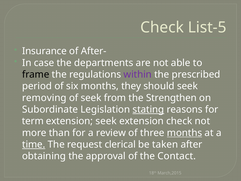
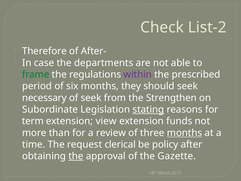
List-5: List-5 -> List-2
Insurance: Insurance -> Therefore
frame colour: black -> green
removing: removing -> necessary
extension seek: seek -> view
extension check: check -> funds
time underline: present -> none
taken: taken -> policy
the at (76, 156) underline: none -> present
Contact: Contact -> Gazette
